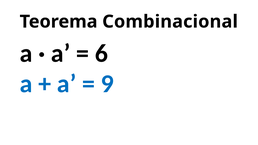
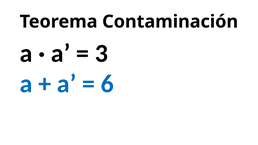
Combinacional: Combinacional -> Contaminación
6: 6 -> 3
9: 9 -> 6
